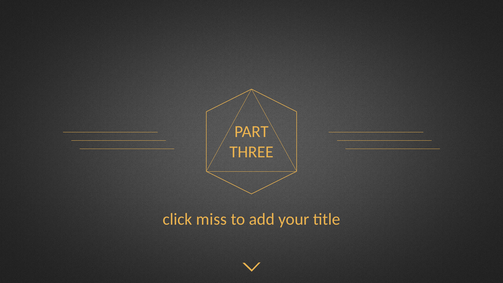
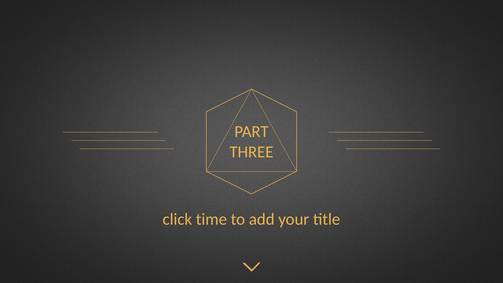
miss: miss -> time
